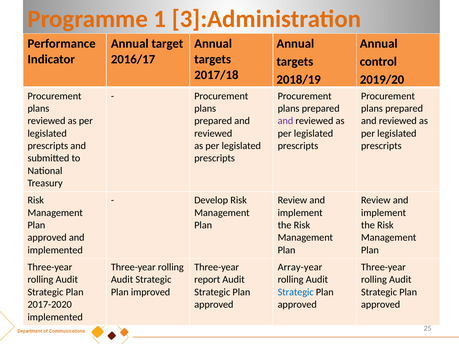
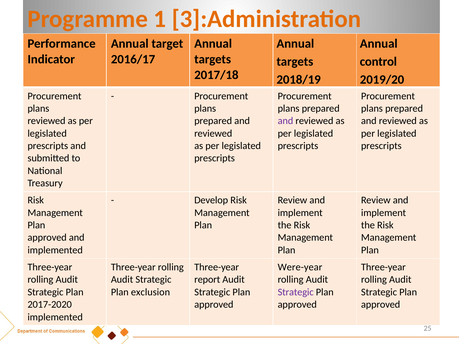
Array-year: Array-year -> Were-year
improved: improved -> exclusion
Strategic at (296, 292) colour: blue -> purple
